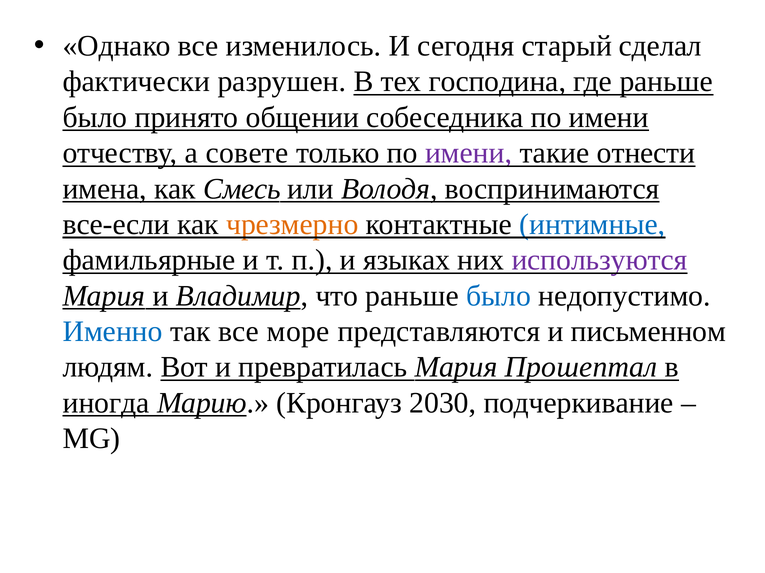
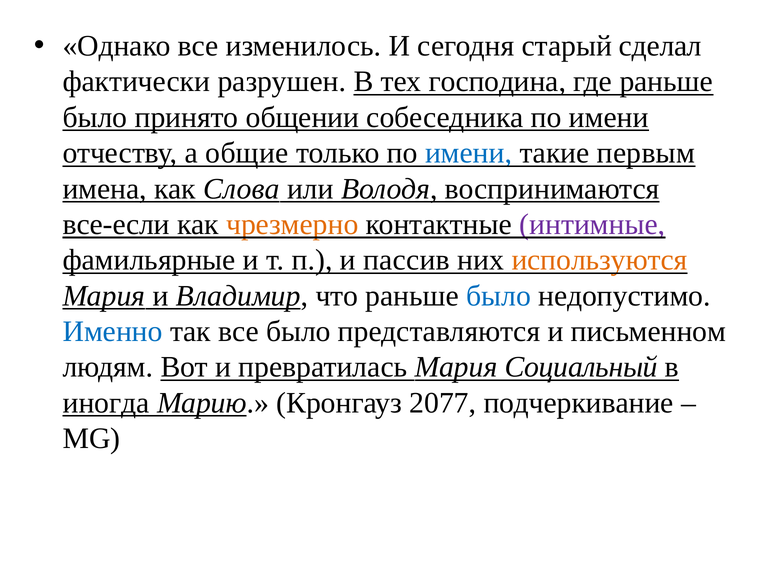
совете: совете -> общие
имени at (469, 153) colour: purple -> blue
отнести: отнести -> первым
Смесь: Смесь -> Слова
интимные colour: blue -> purple
языках: языках -> пассив
используются colour: purple -> orange
все море: море -> было
Прошептал: Прошептал -> Социальный
2030: 2030 -> 2077
